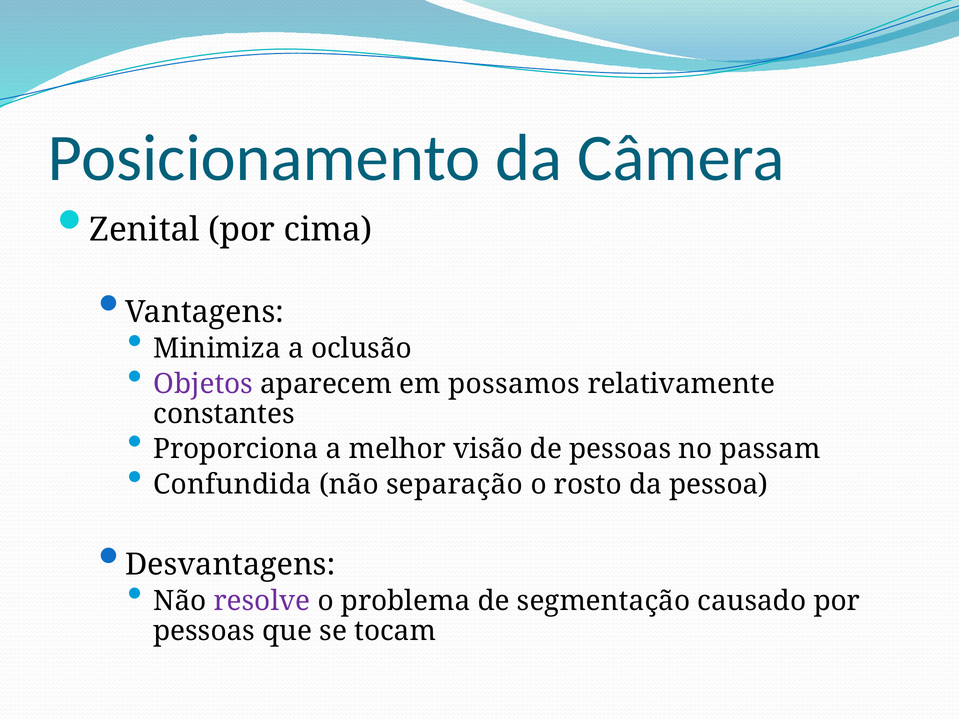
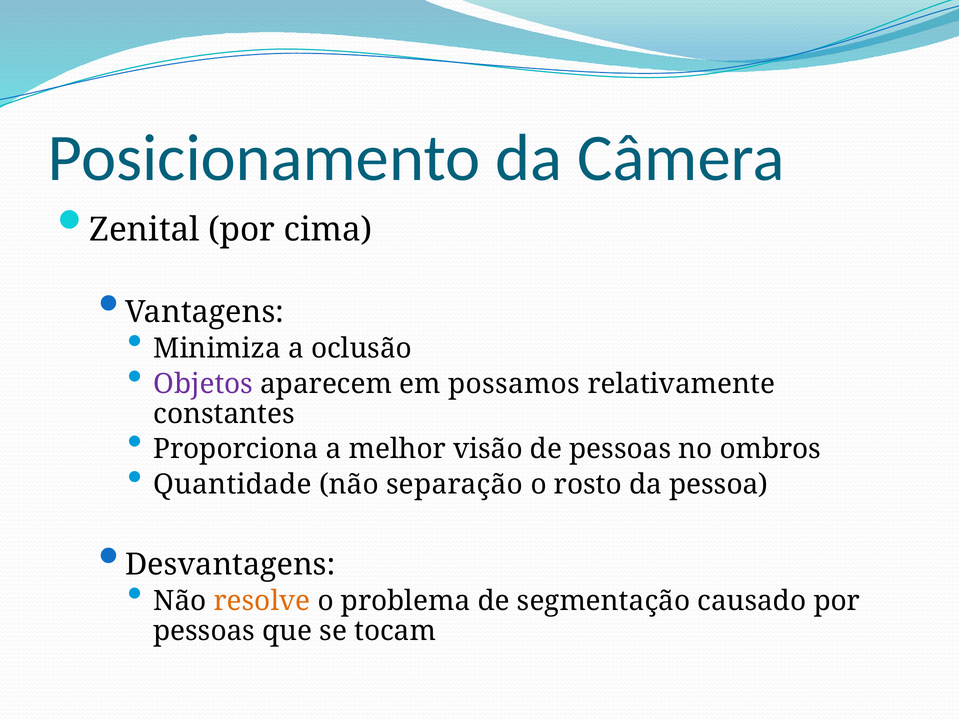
passam: passam -> ombros
Confundida: Confundida -> Quantidade
resolve colour: purple -> orange
